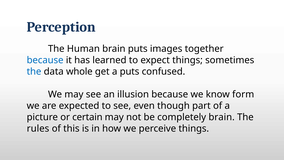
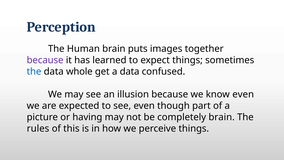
because at (45, 60) colour: blue -> purple
a puts: puts -> data
know form: form -> even
certain: certain -> having
